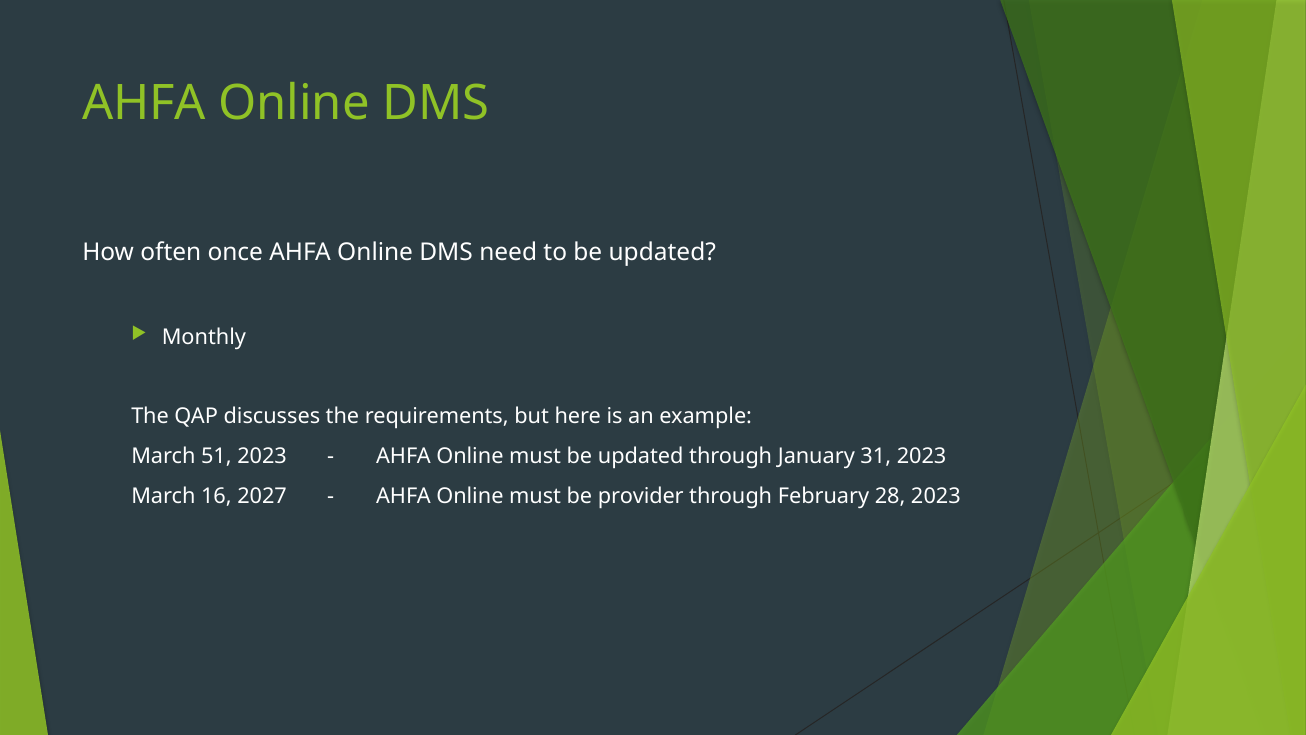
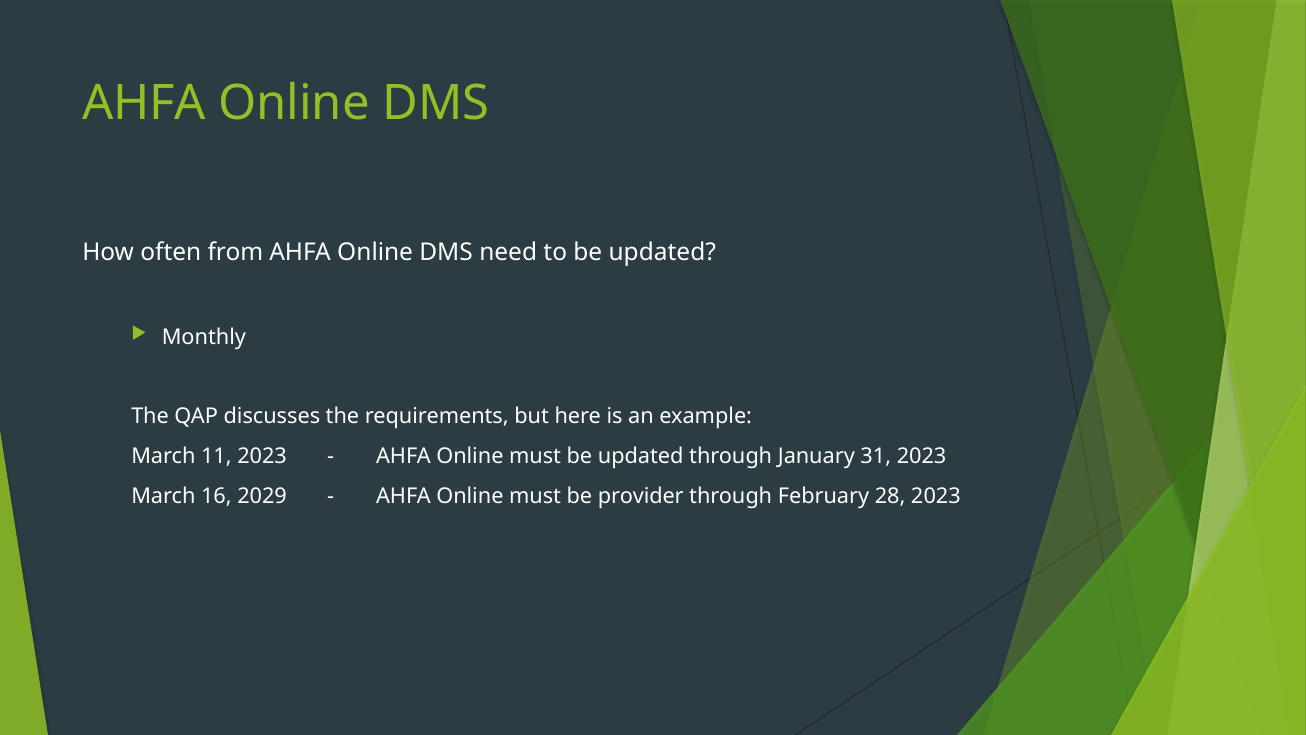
once: once -> from
51: 51 -> 11
2027: 2027 -> 2029
